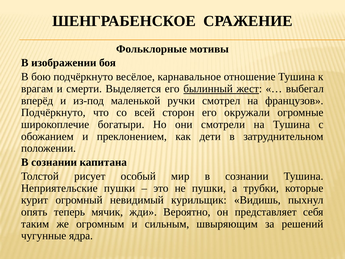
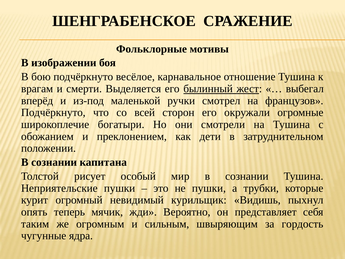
решений: решений -> гордость
